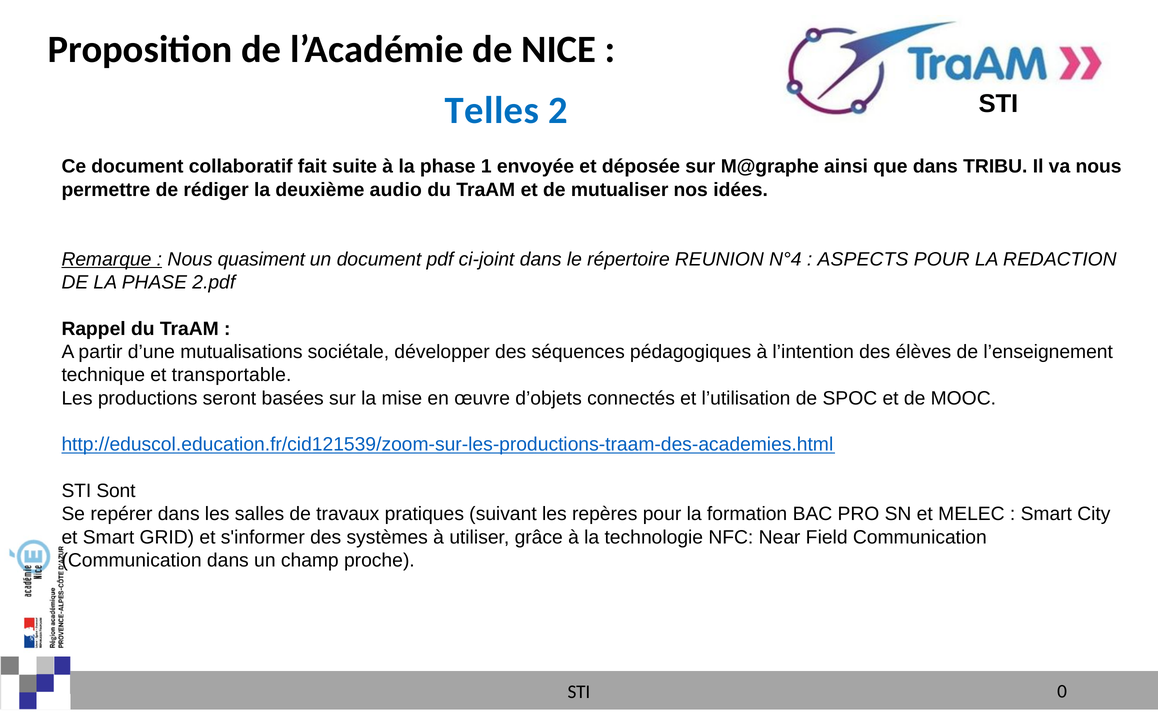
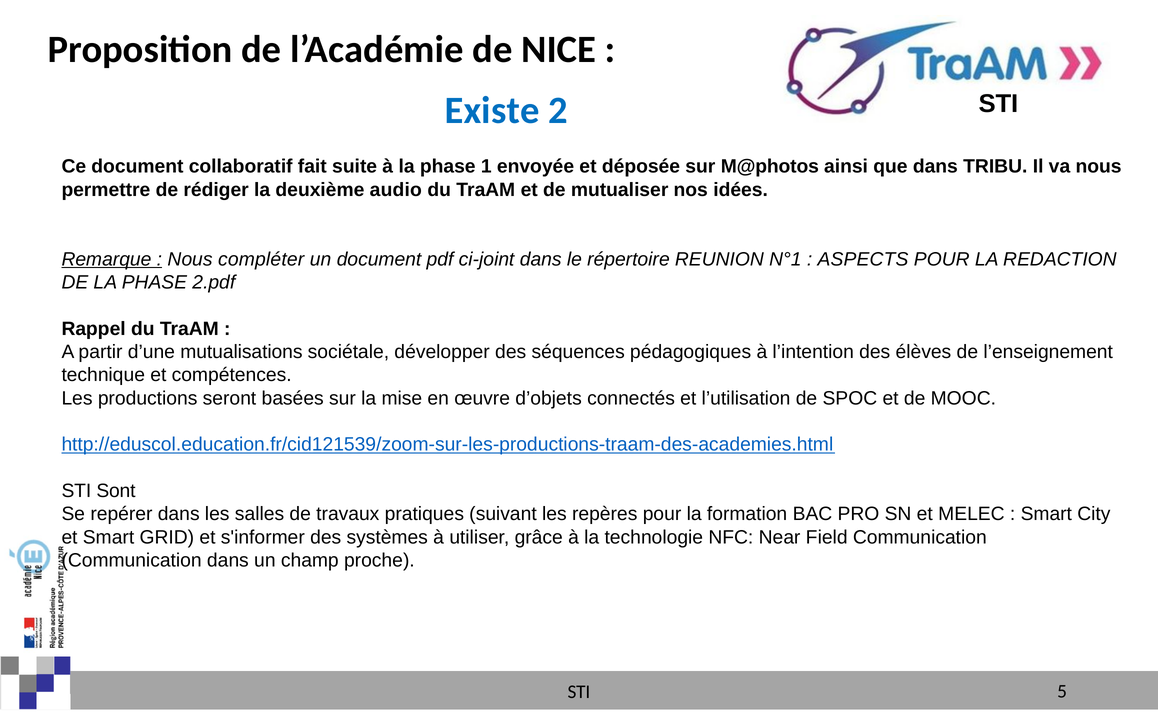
Telles: Telles -> Existe
M@graphe: M@graphe -> M@photos
quasiment: quasiment -> compléter
N°4: N°4 -> N°1
transportable: transportable -> compétences
0: 0 -> 5
